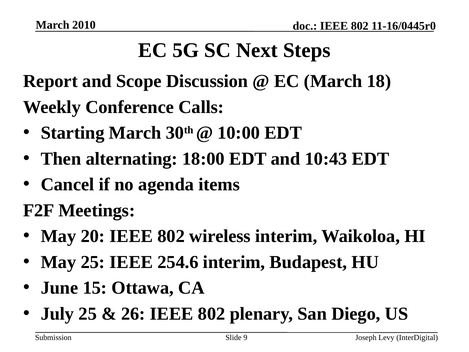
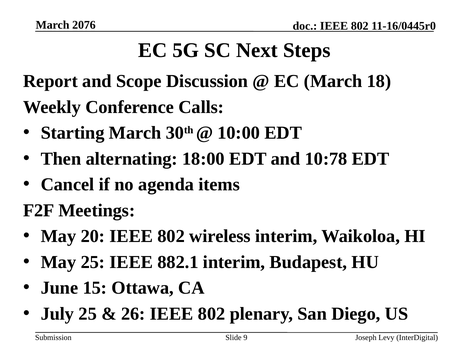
2010: 2010 -> 2076
10:43: 10:43 -> 10:78
254.6: 254.6 -> 882.1
